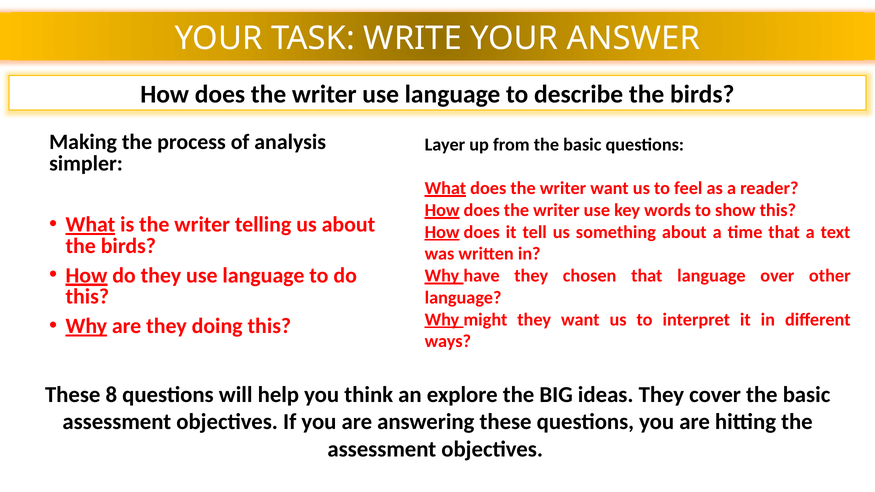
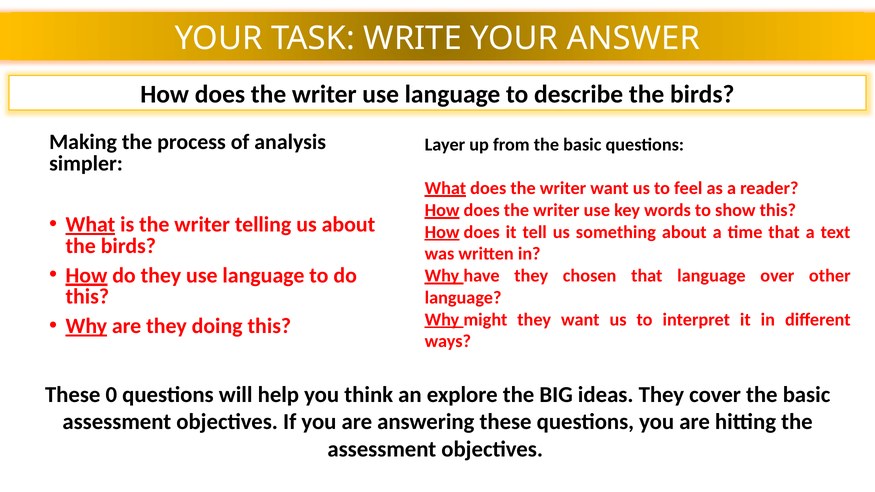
8: 8 -> 0
